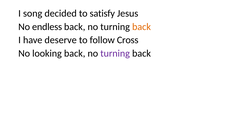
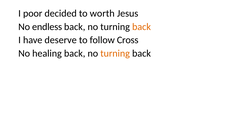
song: song -> poor
satisfy: satisfy -> worth
looking: looking -> healing
turning at (115, 53) colour: purple -> orange
